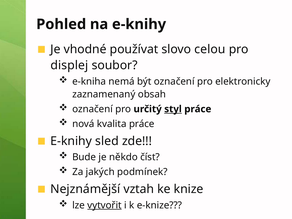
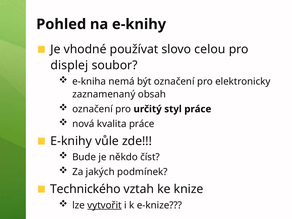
styl underline: present -> none
sled: sled -> vůle
Nejznámější: Nejznámější -> Technického
